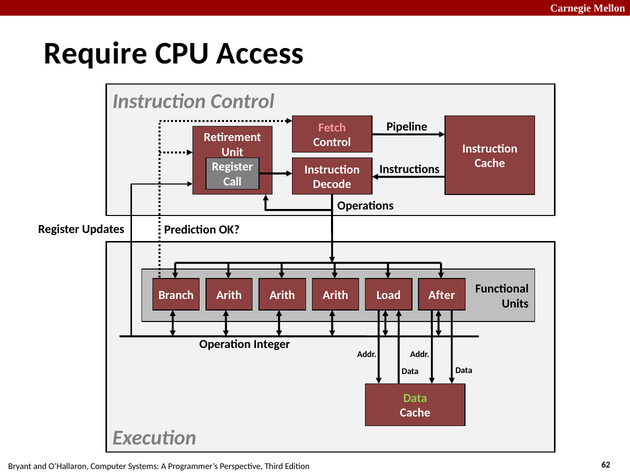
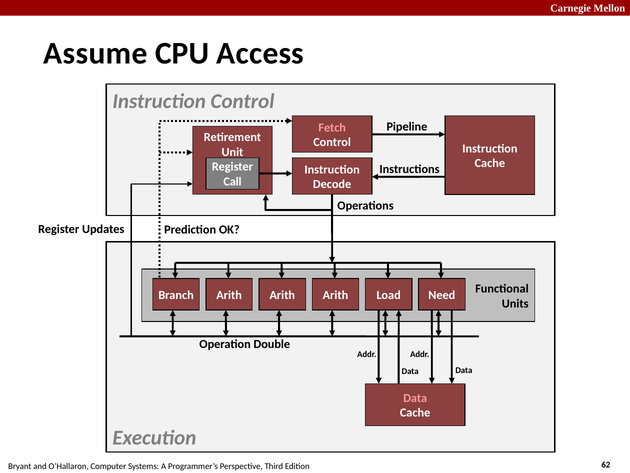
Require: Require -> Assume
After: After -> Need
Integer: Integer -> Double
Data at (415, 398) colour: light green -> pink
